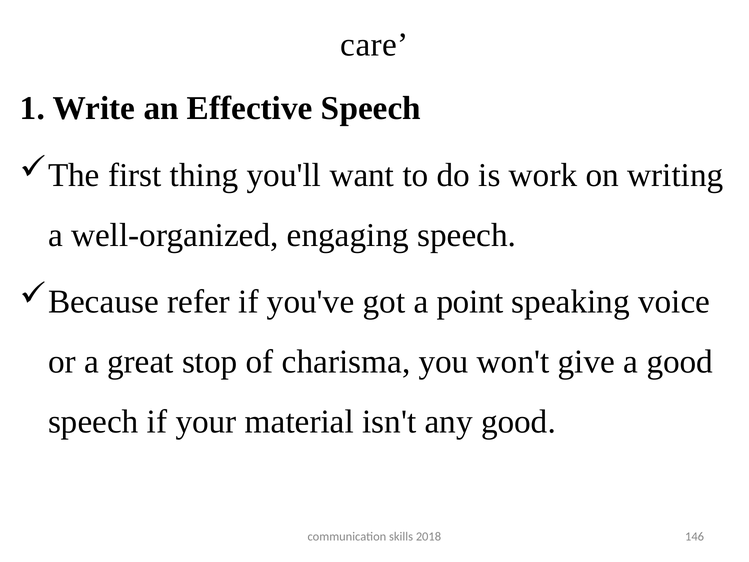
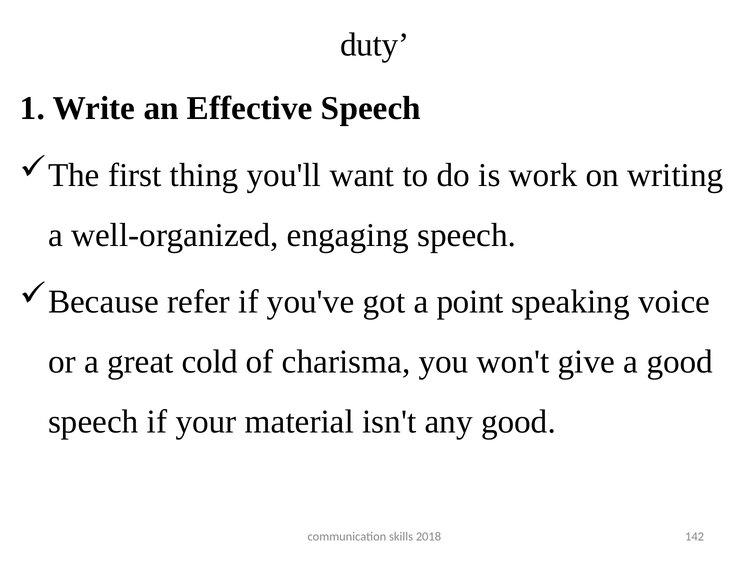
care: care -> duty
stop: stop -> cold
146: 146 -> 142
